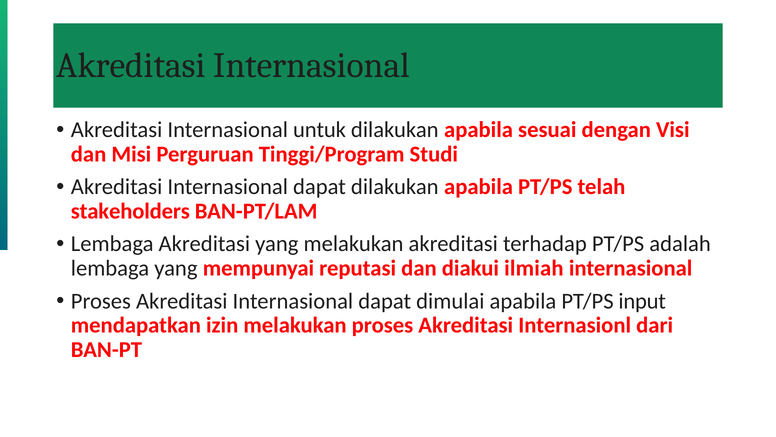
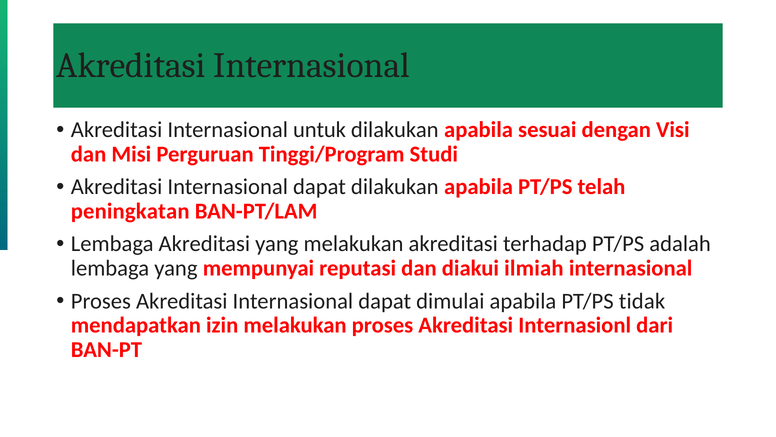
stakeholders: stakeholders -> peningkatan
input: input -> tidak
